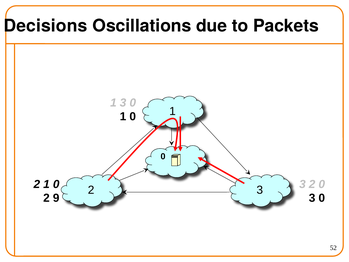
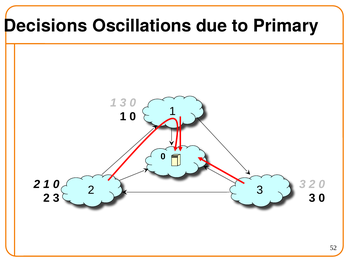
Packets: Packets -> Primary
9 at (56, 198): 9 -> 3
